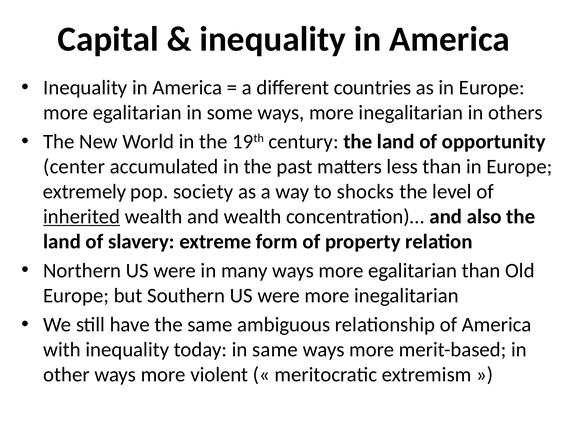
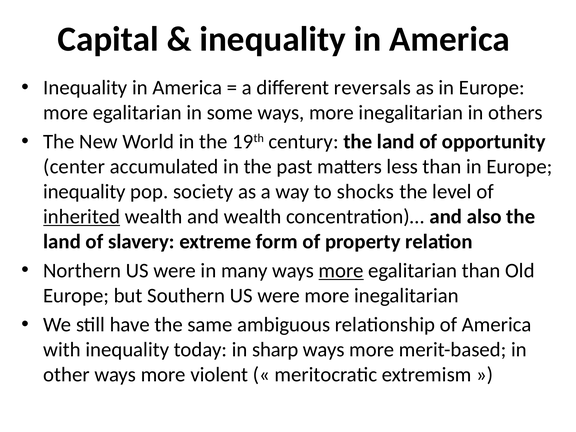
countries: countries -> reversals
extremely at (84, 192): extremely -> inequality
more at (341, 271) underline: none -> present
in same: same -> sharp
